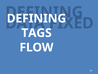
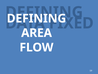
TAGS: TAGS -> AREA
